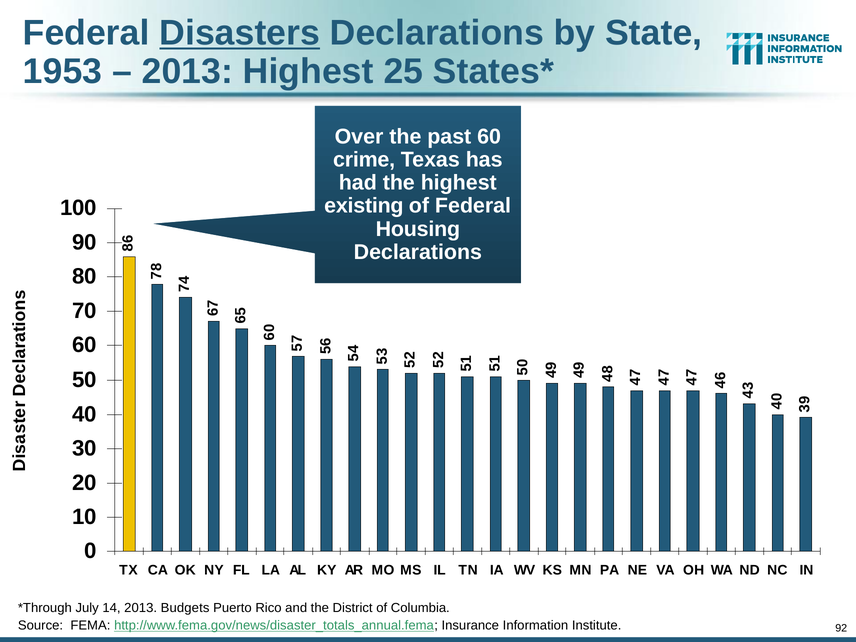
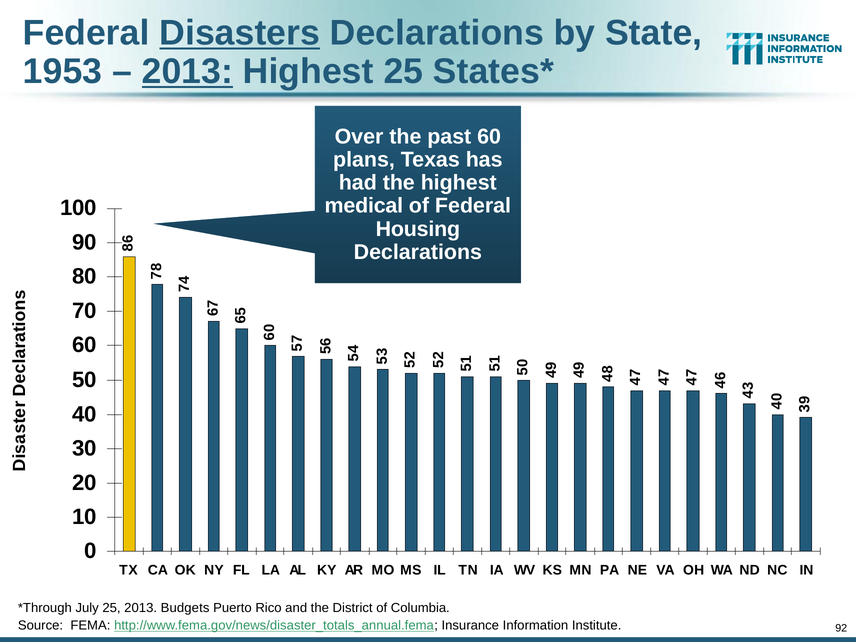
2013 at (187, 72) underline: none -> present
crime: crime -> plans
existing: existing -> medical
July 14: 14 -> 25
